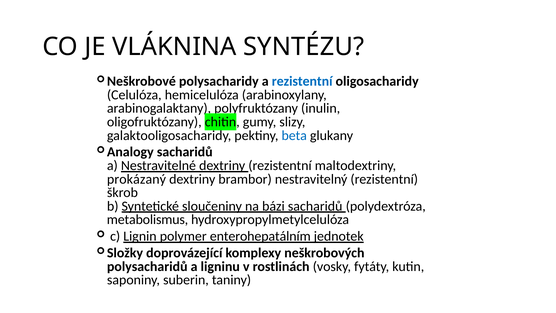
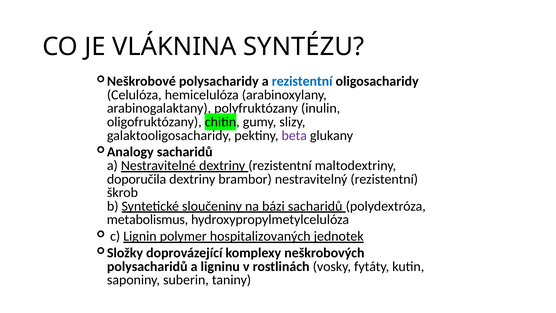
beta colour: blue -> purple
prokázaný: prokázaný -> doporučila
enterohepatálním: enterohepatálním -> hospitalizovaných
